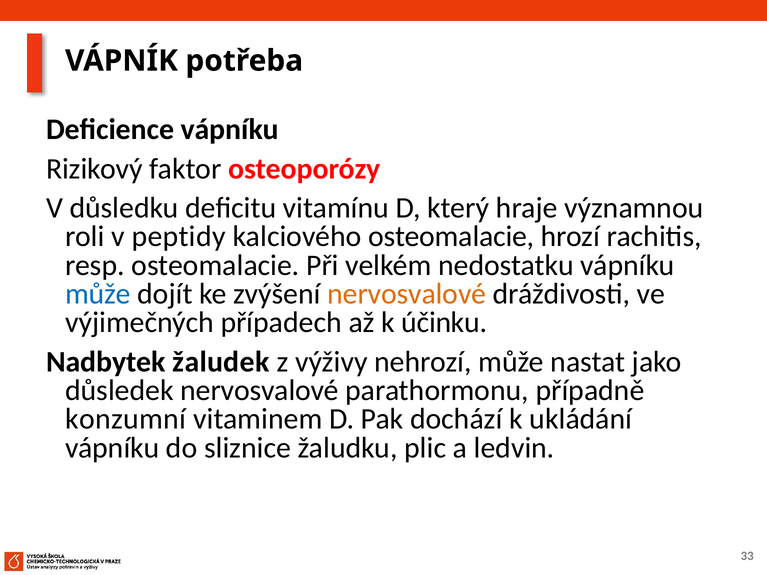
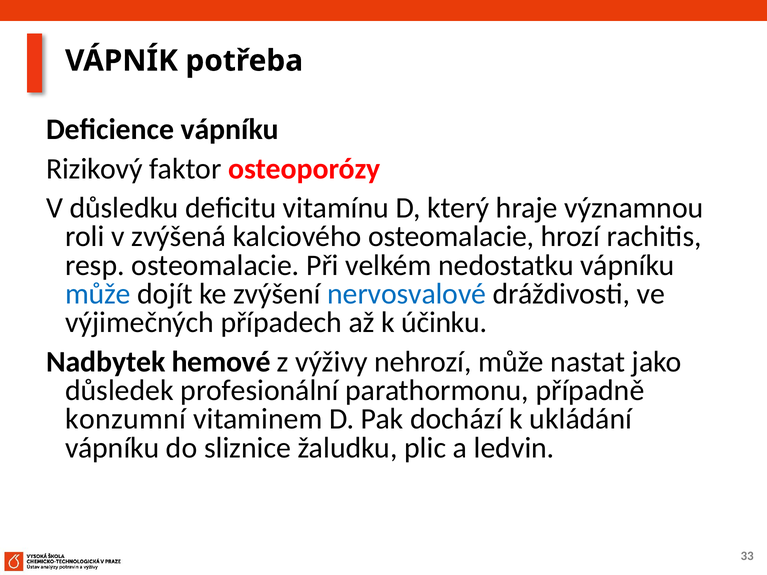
peptidy: peptidy -> zvýšená
nervosvalové at (407, 294) colour: orange -> blue
žaludek: žaludek -> hemové
důsledek nervosvalové: nervosvalové -> profesionální
